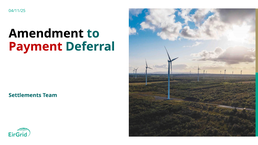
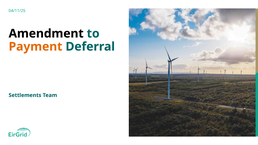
Payment colour: red -> orange
